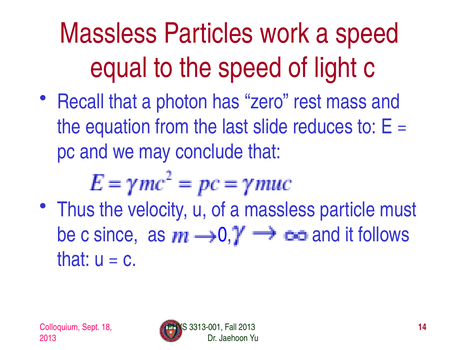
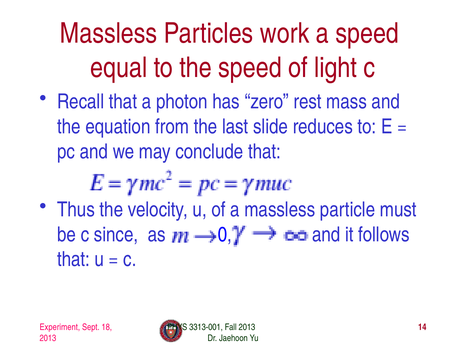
Colloquium: Colloquium -> Experiment
